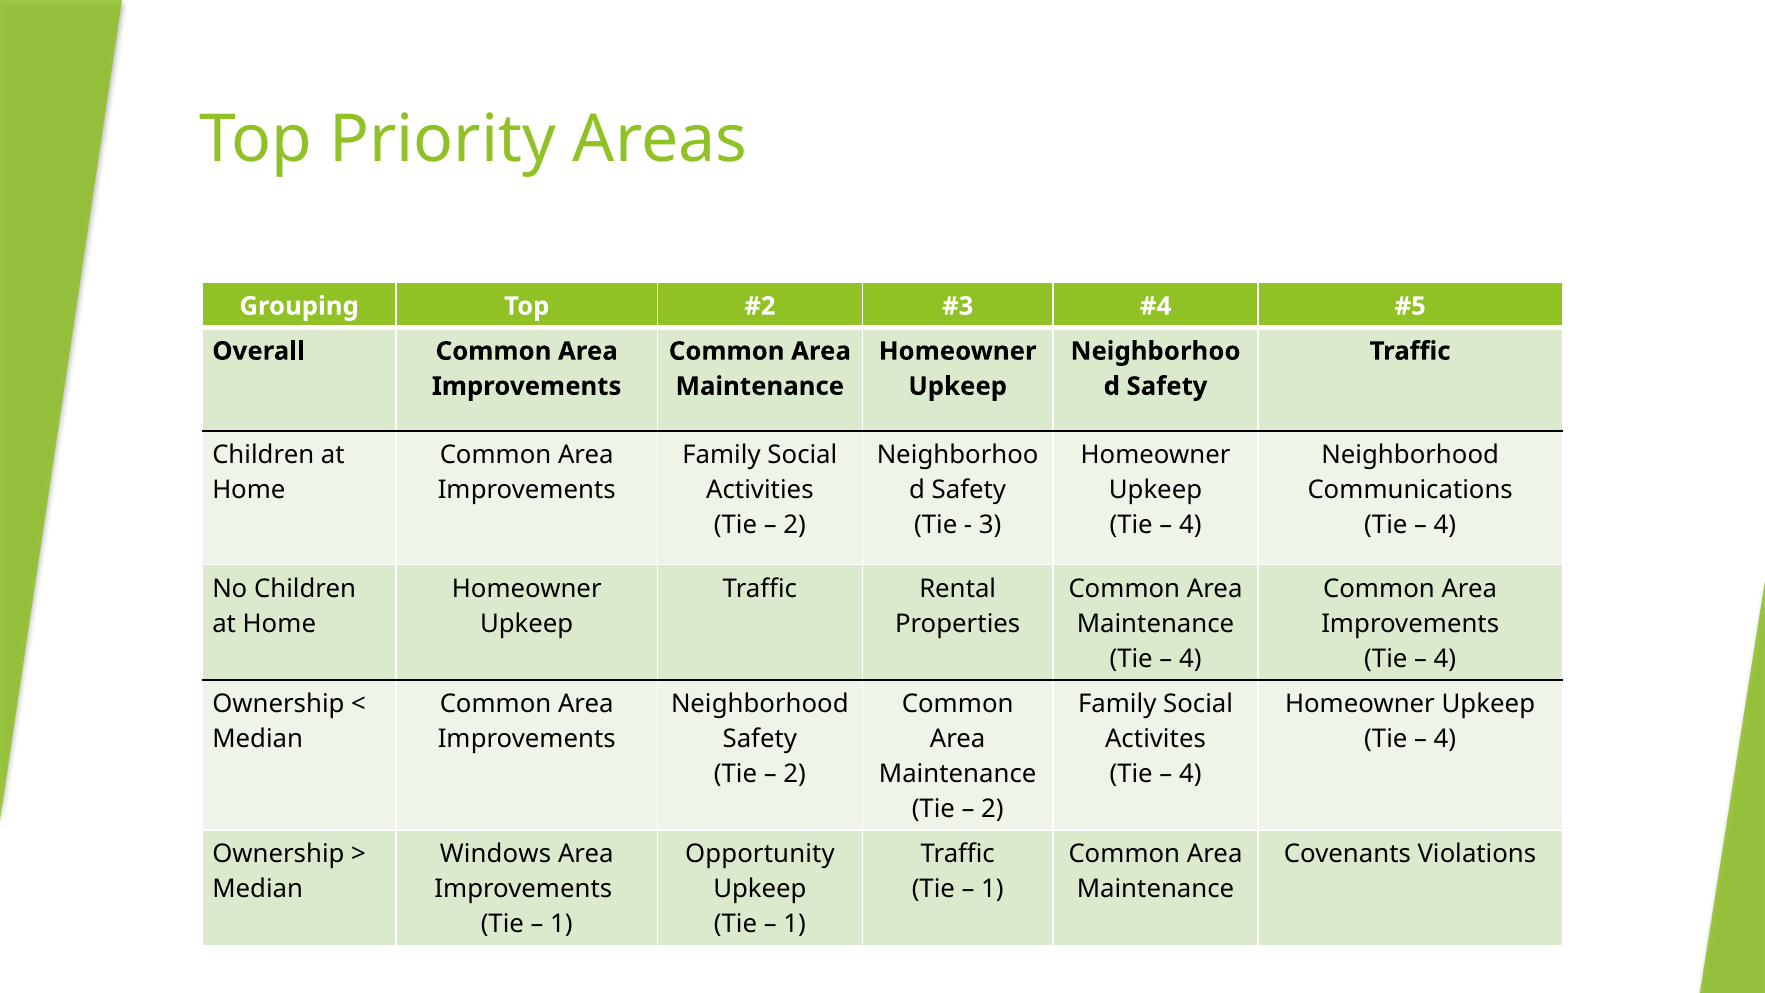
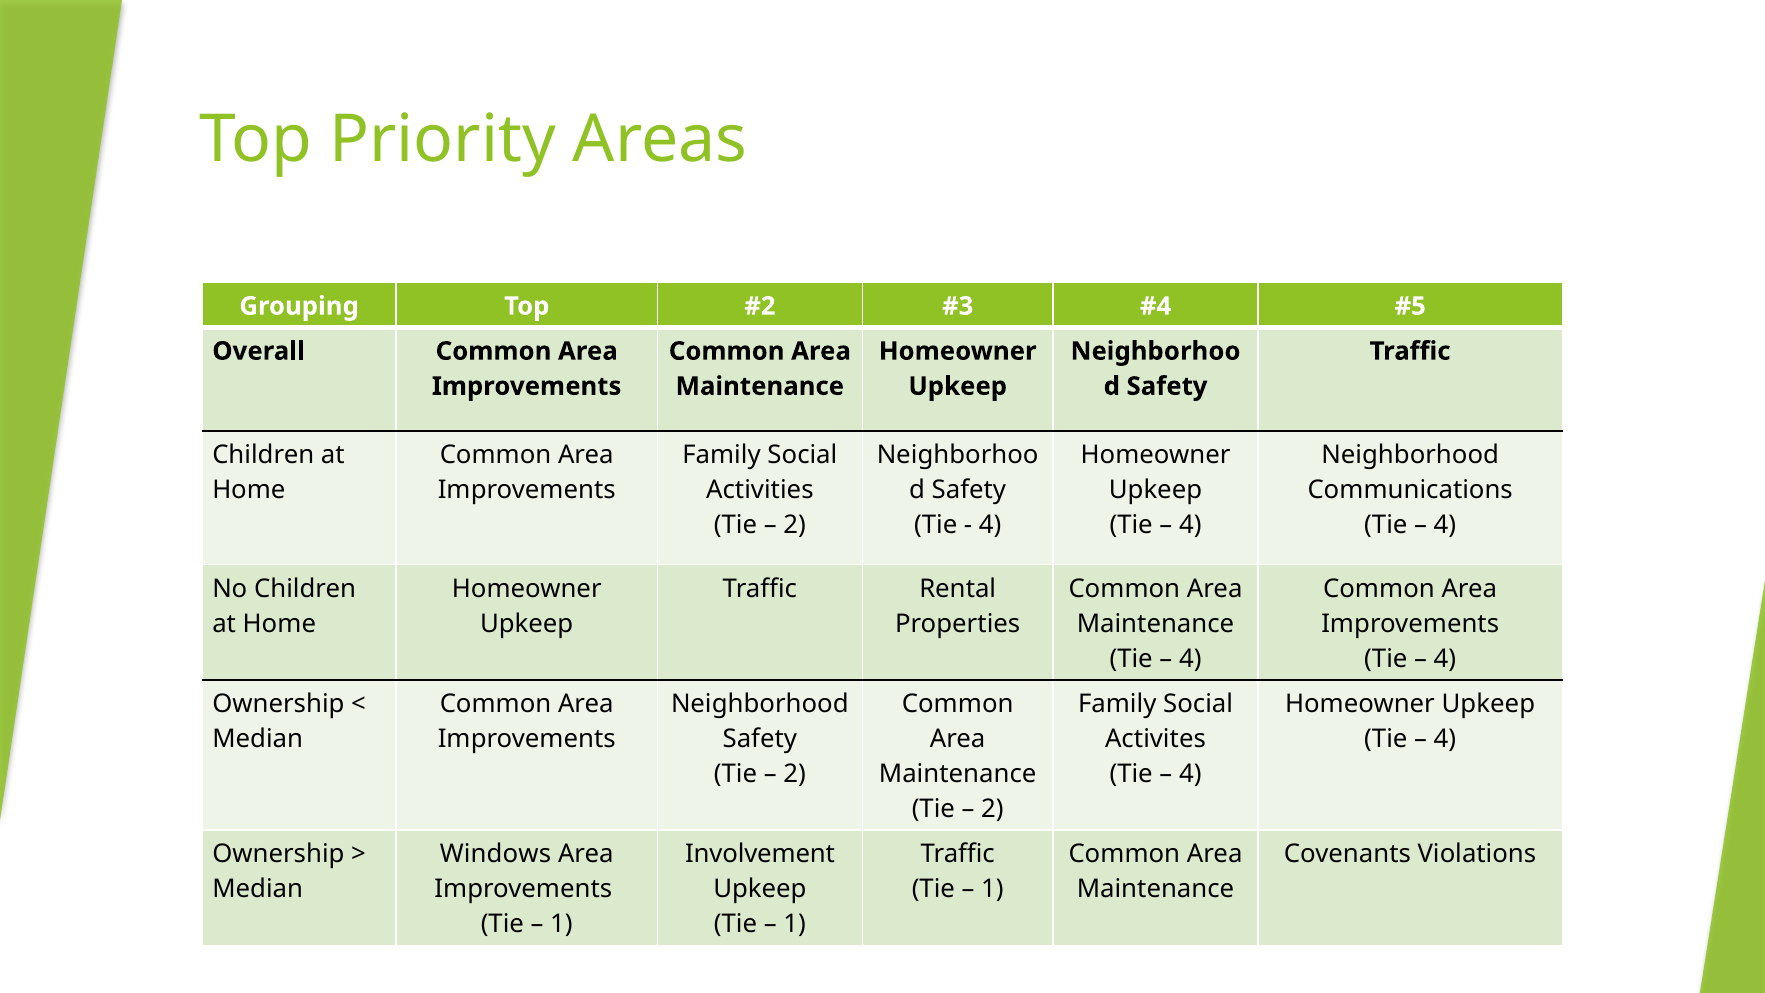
3 at (990, 525): 3 -> 4
Opportunity: Opportunity -> Involvement
